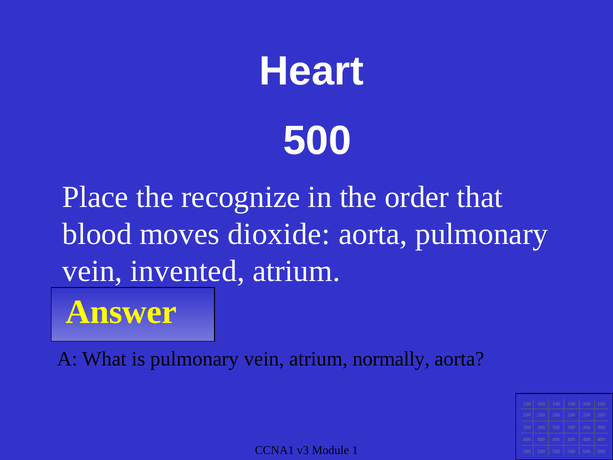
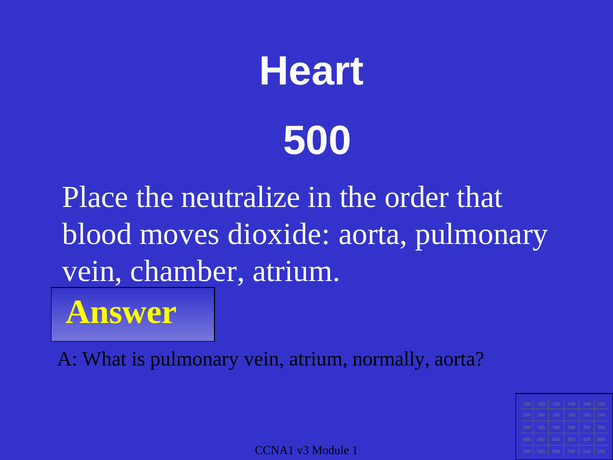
recognize: recognize -> neutralize
invented: invented -> chamber
